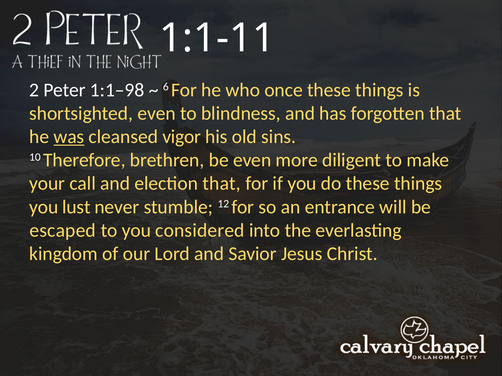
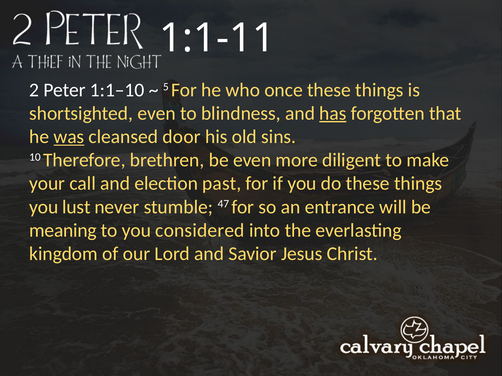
1:1–98: 1:1–98 -> 1:1–10
6: 6 -> 5
has underline: none -> present
vigor: vigor -> door
election that: that -> past
12: 12 -> 47
escaped: escaped -> meaning
